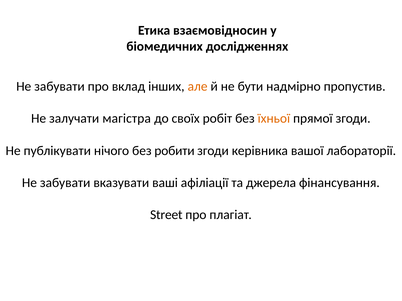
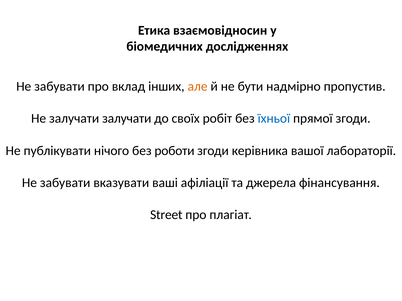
залучати магістра: магістра -> залучати
їхньої colour: orange -> blue
робити: робити -> роботи
